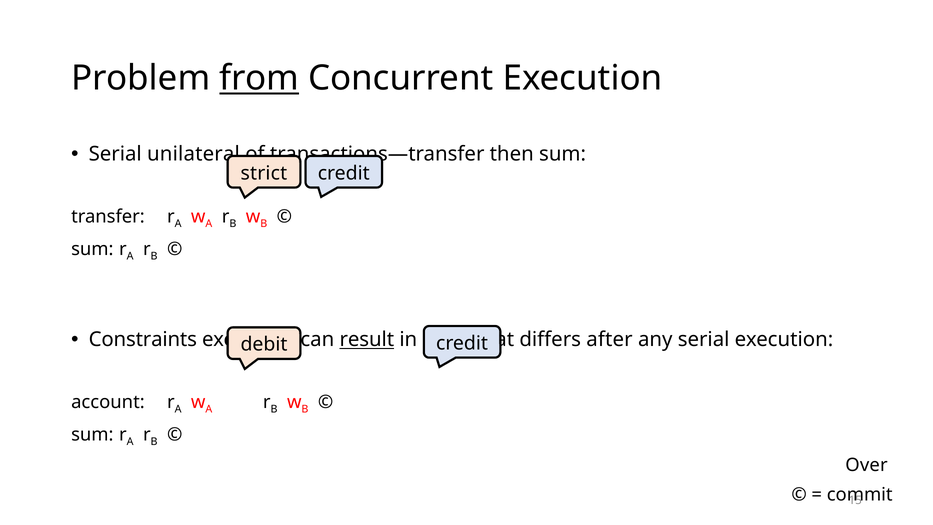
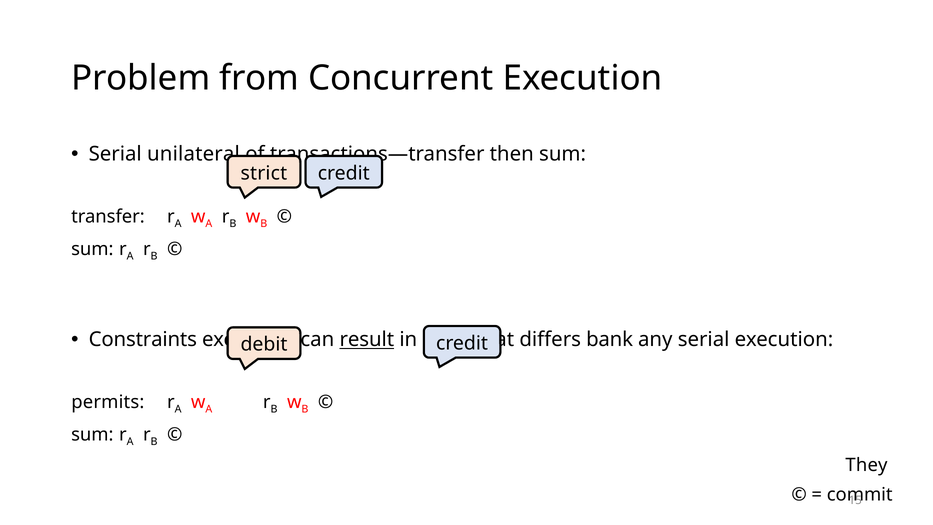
from underline: present -> none
after: after -> bank
account: account -> permits
Over: Over -> They
